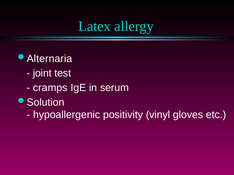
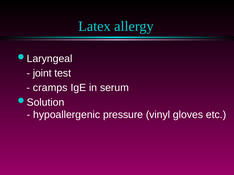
Alternaria: Alternaria -> Laryngeal
positivity: positivity -> pressure
